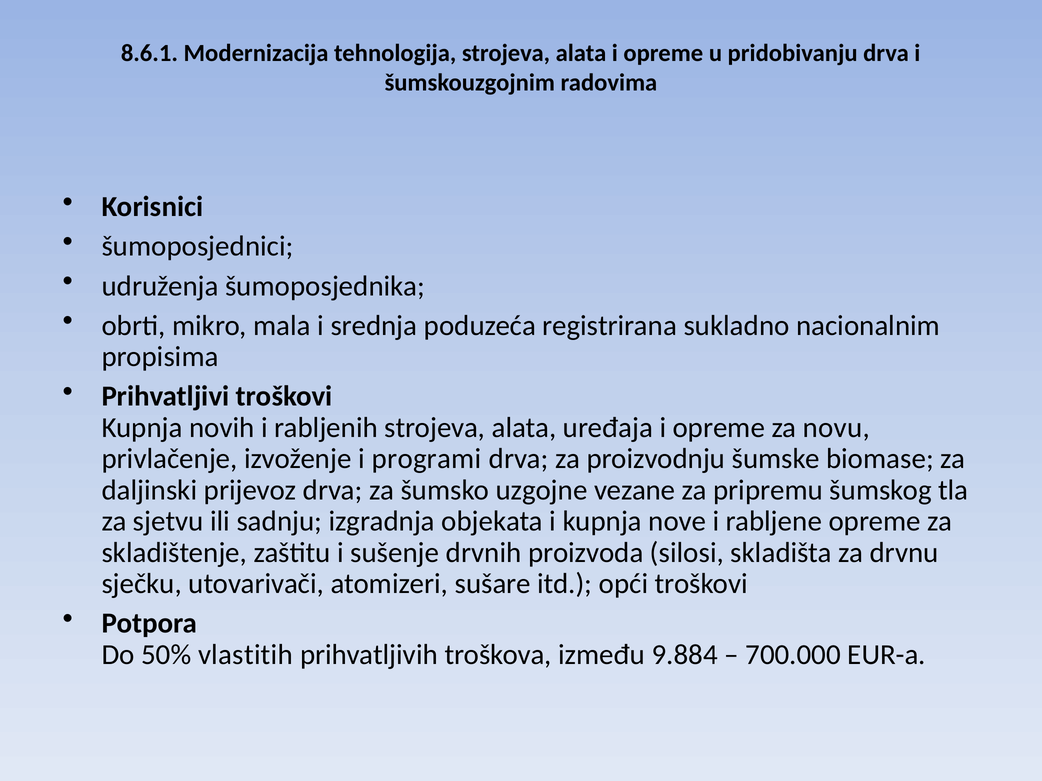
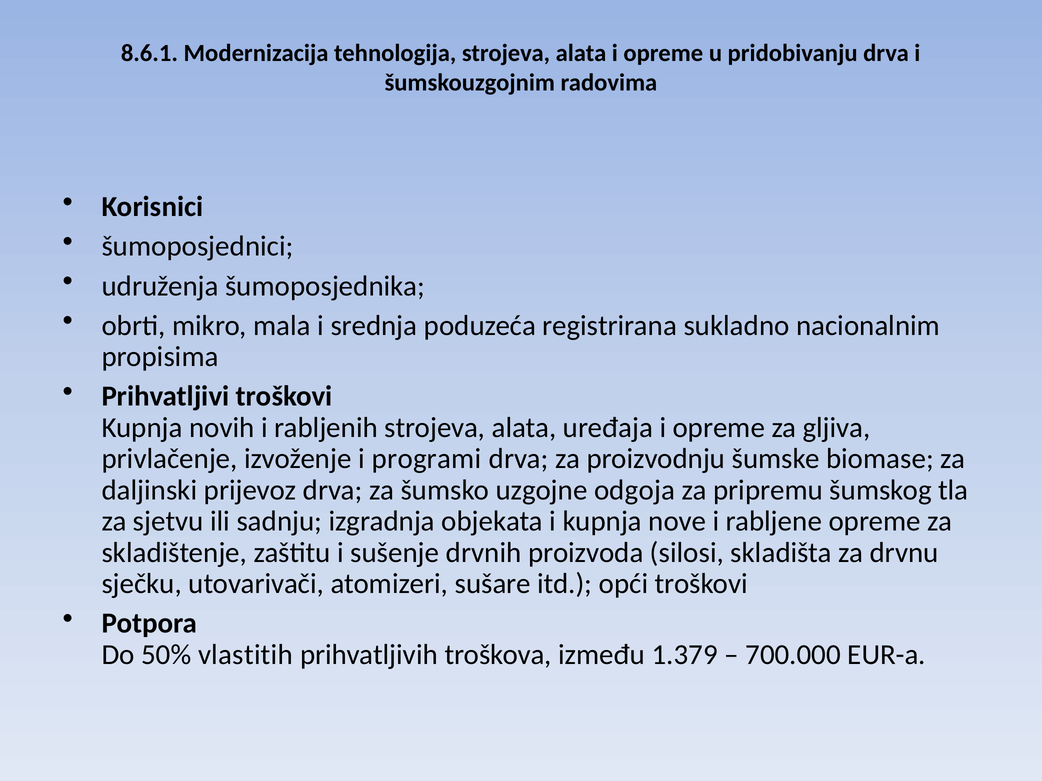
novu: novu -> gljiva
vezane: vezane -> odgoja
9.884: 9.884 -> 1.379
